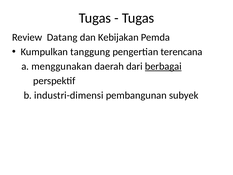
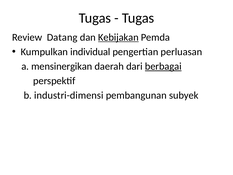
Kebijakan underline: none -> present
tanggung: tanggung -> individual
terencana: terencana -> perluasan
menggunakan: menggunakan -> mensinergikan
